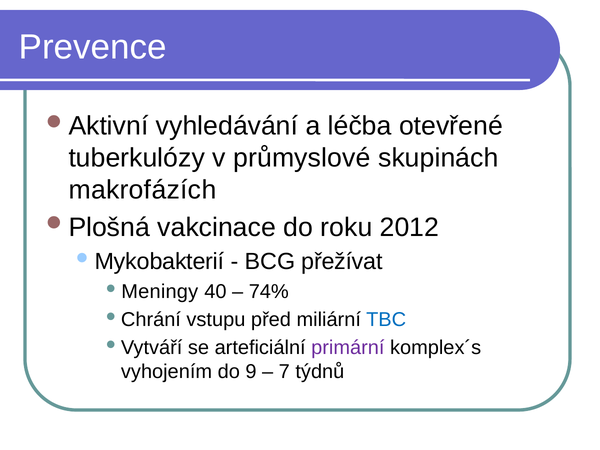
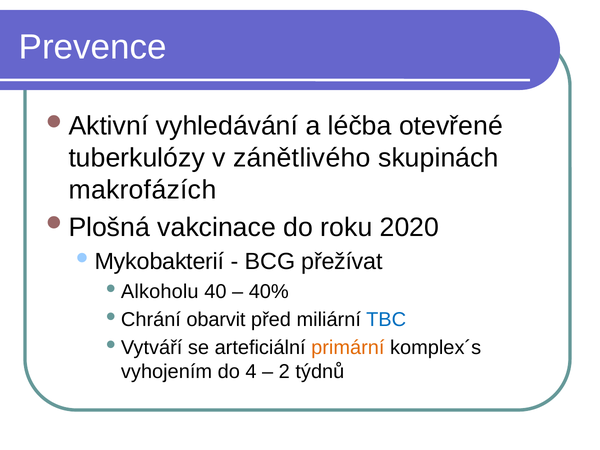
průmyslové: průmyslové -> zánětlivého
2012: 2012 -> 2020
Meningy: Meningy -> Alkoholu
74%: 74% -> 40%
vstupu: vstupu -> obarvit
primární colour: purple -> orange
9: 9 -> 4
7: 7 -> 2
